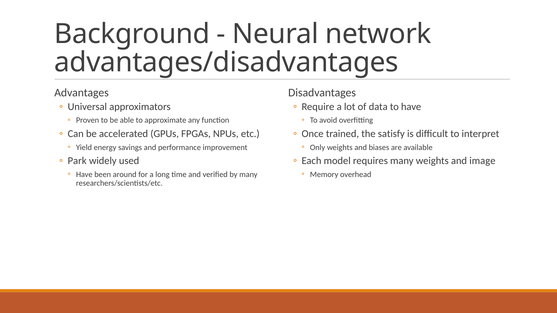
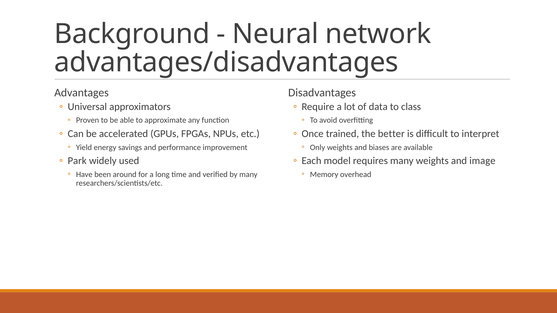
to have: have -> class
satisfy: satisfy -> better
